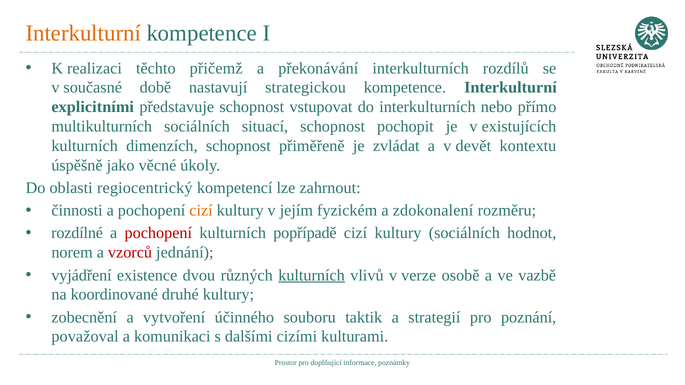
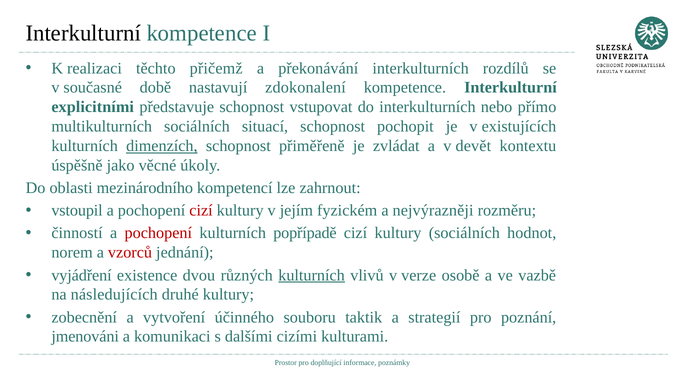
Interkulturní at (83, 33) colour: orange -> black
strategickou: strategickou -> zdokonalení
dimenzích underline: none -> present
regiocentrický: regiocentrický -> mezinárodního
činnosti: činnosti -> vstoupil
cizí at (201, 211) colour: orange -> red
zdokonalení: zdokonalení -> nejvýrazněji
rozdílné: rozdílné -> činností
koordinované: koordinované -> následujících
považoval: považoval -> jmenováni
